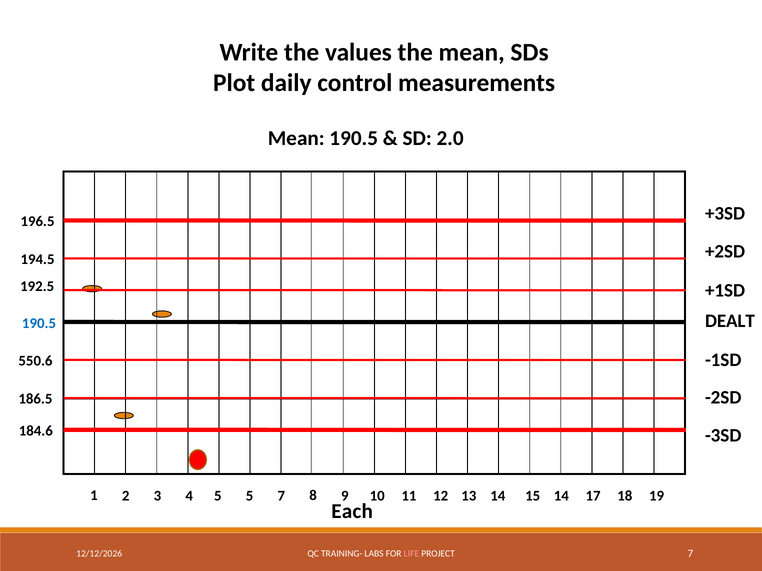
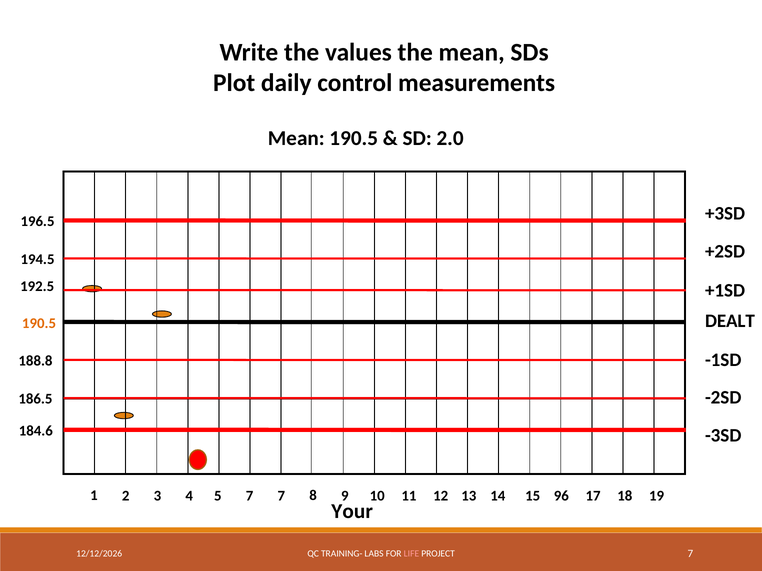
190.5 at (39, 324) colour: blue -> orange
550.6: 550.6 -> 188.8
5 5: 5 -> 7
15 14: 14 -> 96
Each: Each -> Your
